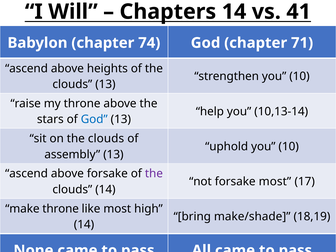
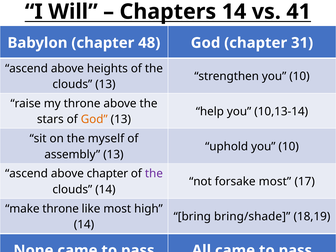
74: 74 -> 48
71: 71 -> 31
God at (94, 119) colour: blue -> orange
on the clouds: clouds -> myself
above forsake: forsake -> chapter
make/shade: make/shade -> bring/shade
